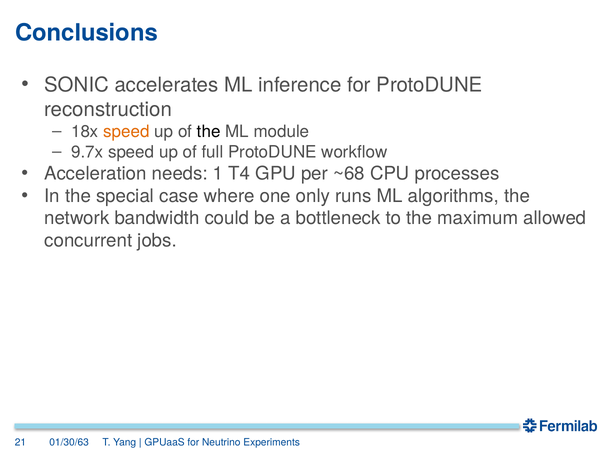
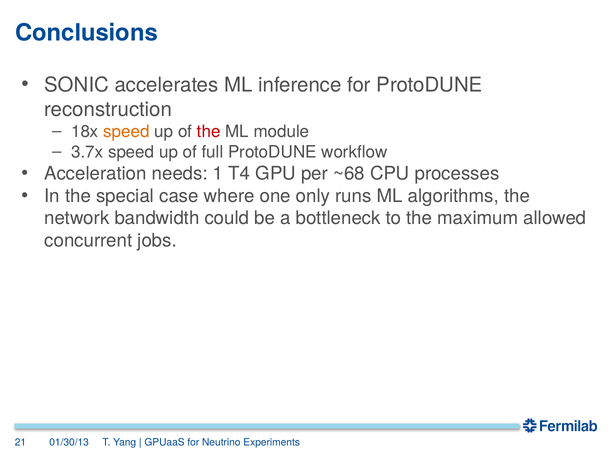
the at (209, 132) colour: black -> red
9.7x: 9.7x -> 3.7x
01/30/63: 01/30/63 -> 01/30/13
